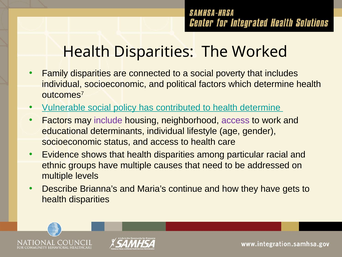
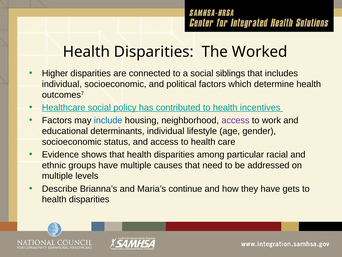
Family: Family -> Higher
poverty: poverty -> siblings
Vulnerable: Vulnerable -> Healthcare
health determine: determine -> incentives
include colour: purple -> blue
